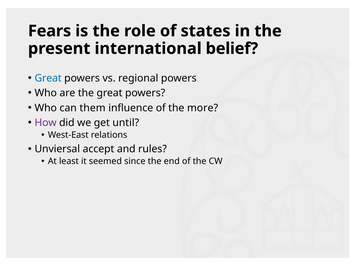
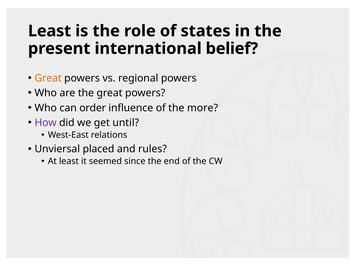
Fears at (50, 31): Fears -> Least
Great at (48, 78) colour: blue -> orange
them: them -> order
accept: accept -> placed
